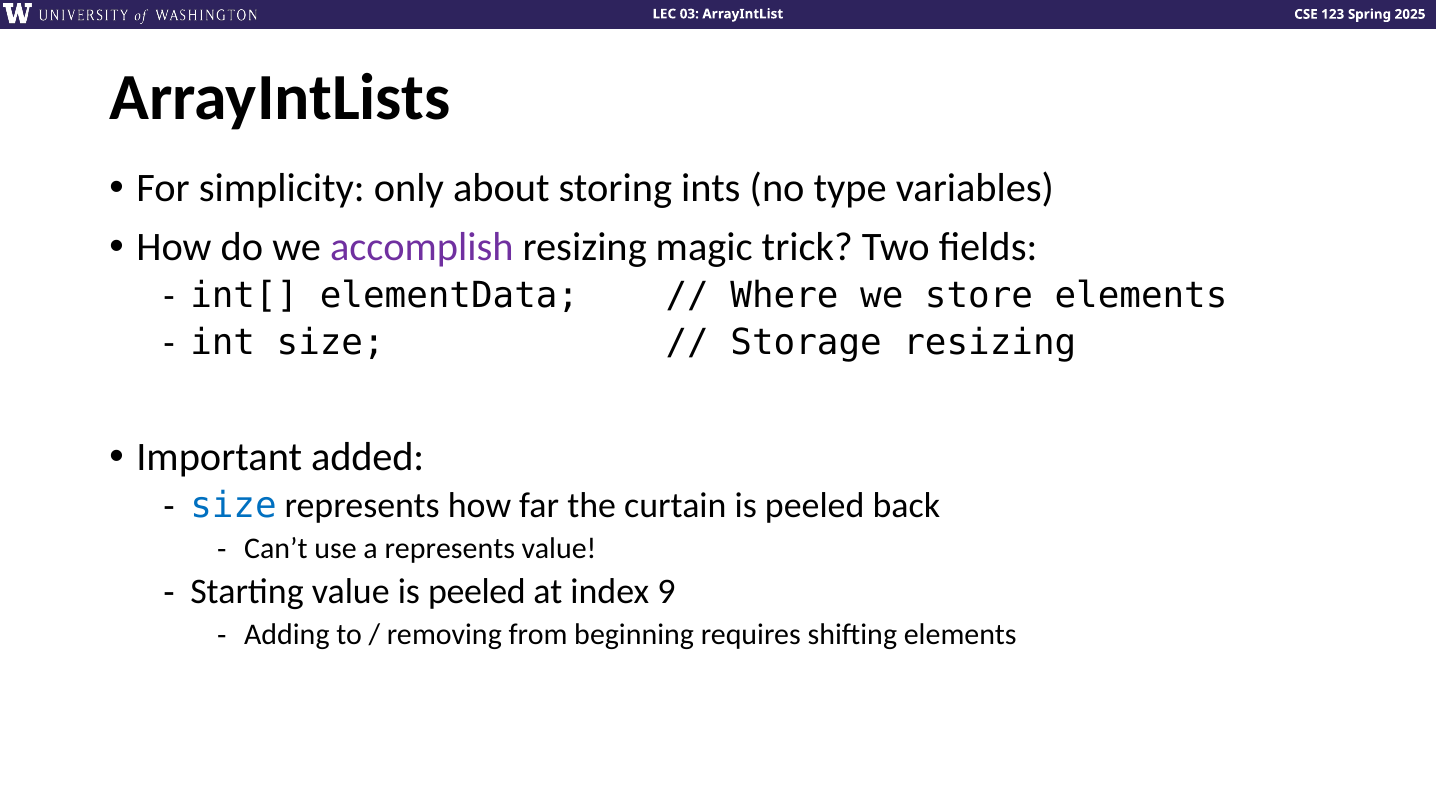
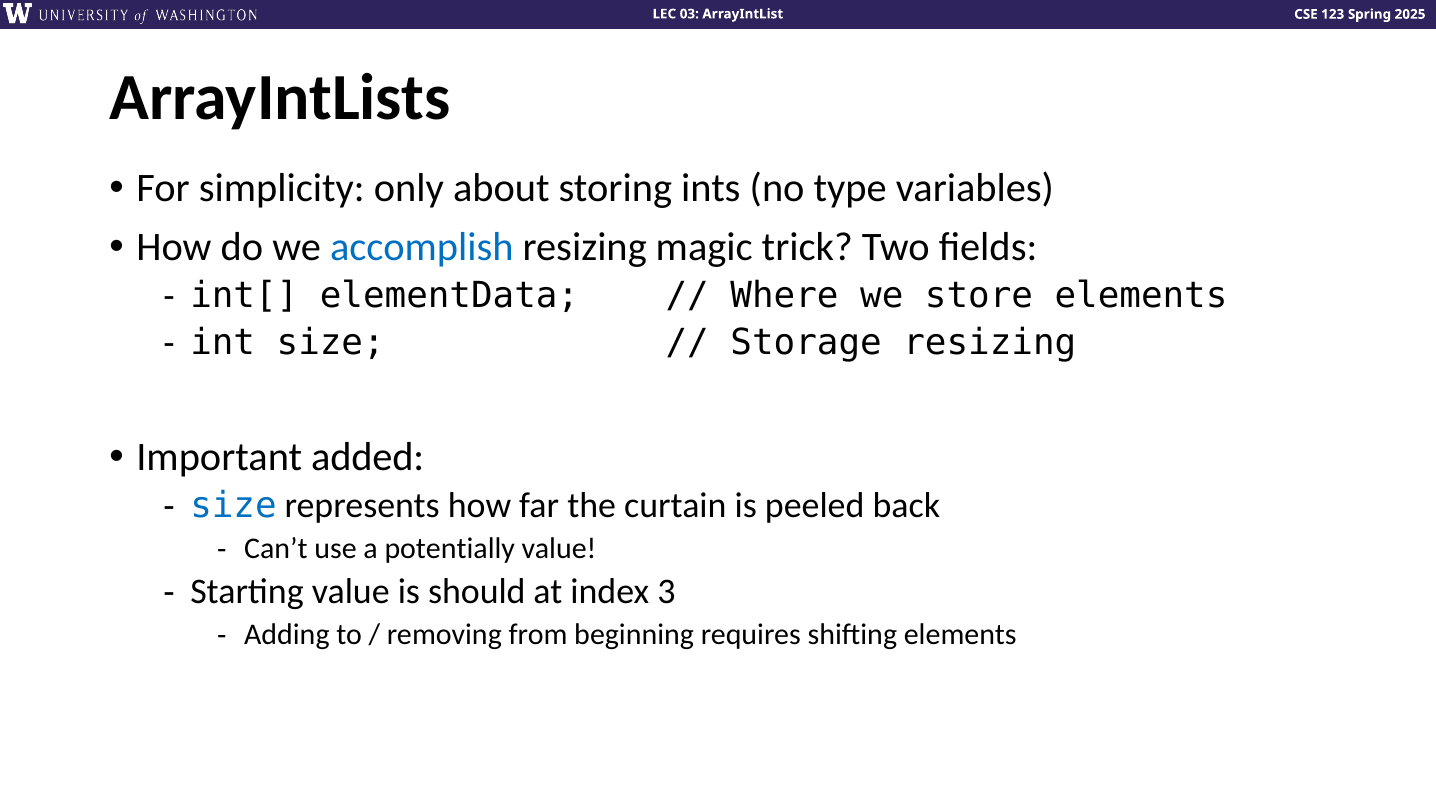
accomplish colour: purple -> blue
a represents: represents -> potentially
value is peeled: peeled -> should
9: 9 -> 3
